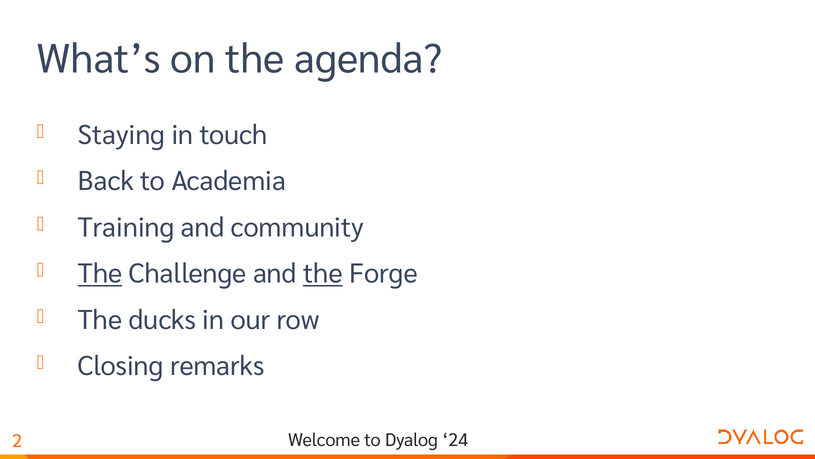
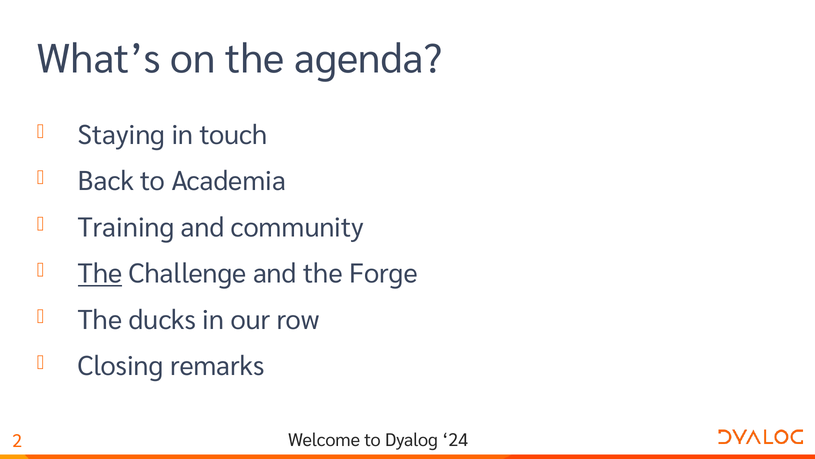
the at (323, 274) underline: present -> none
